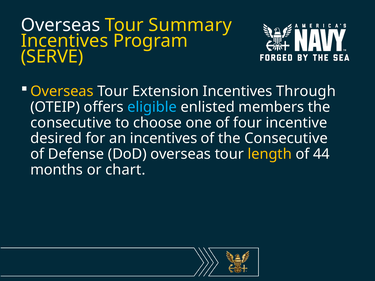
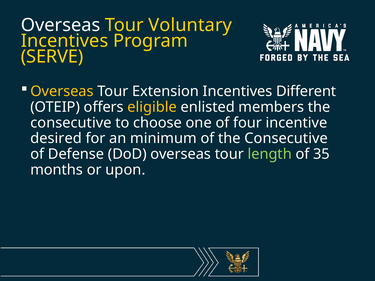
Summary: Summary -> Voluntary
Through: Through -> Different
eligible colour: light blue -> yellow
an incentives: incentives -> minimum
length colour: yellow -> light green
44: 44 -> 35
chart: chart -> upon
